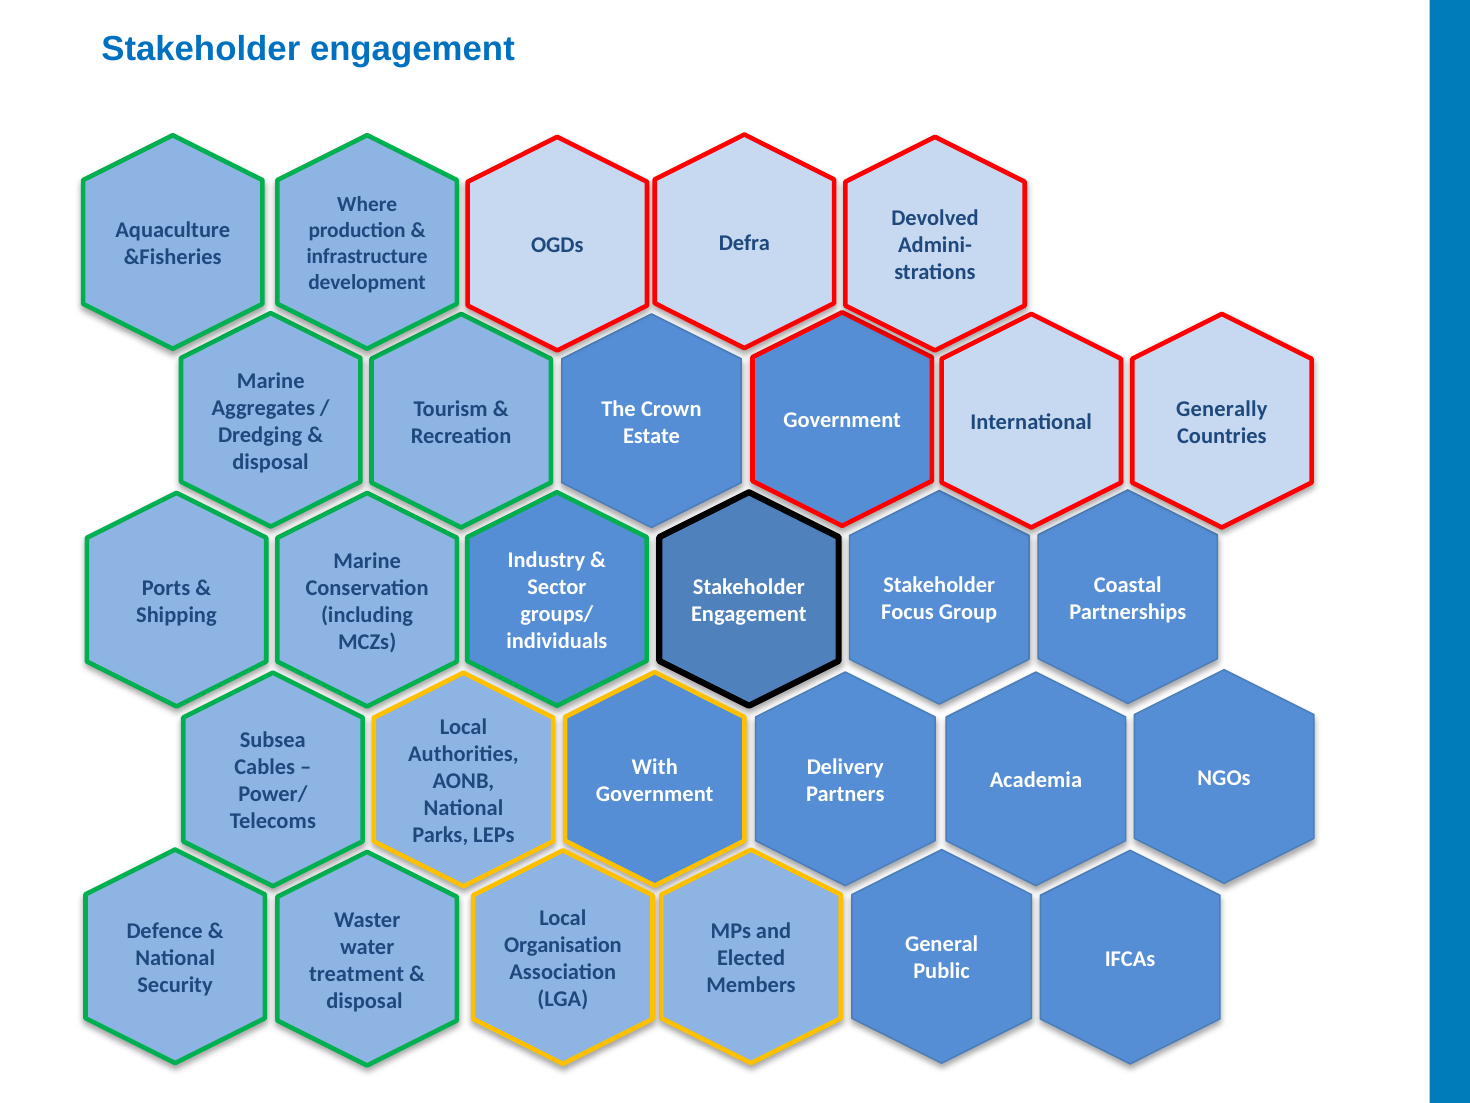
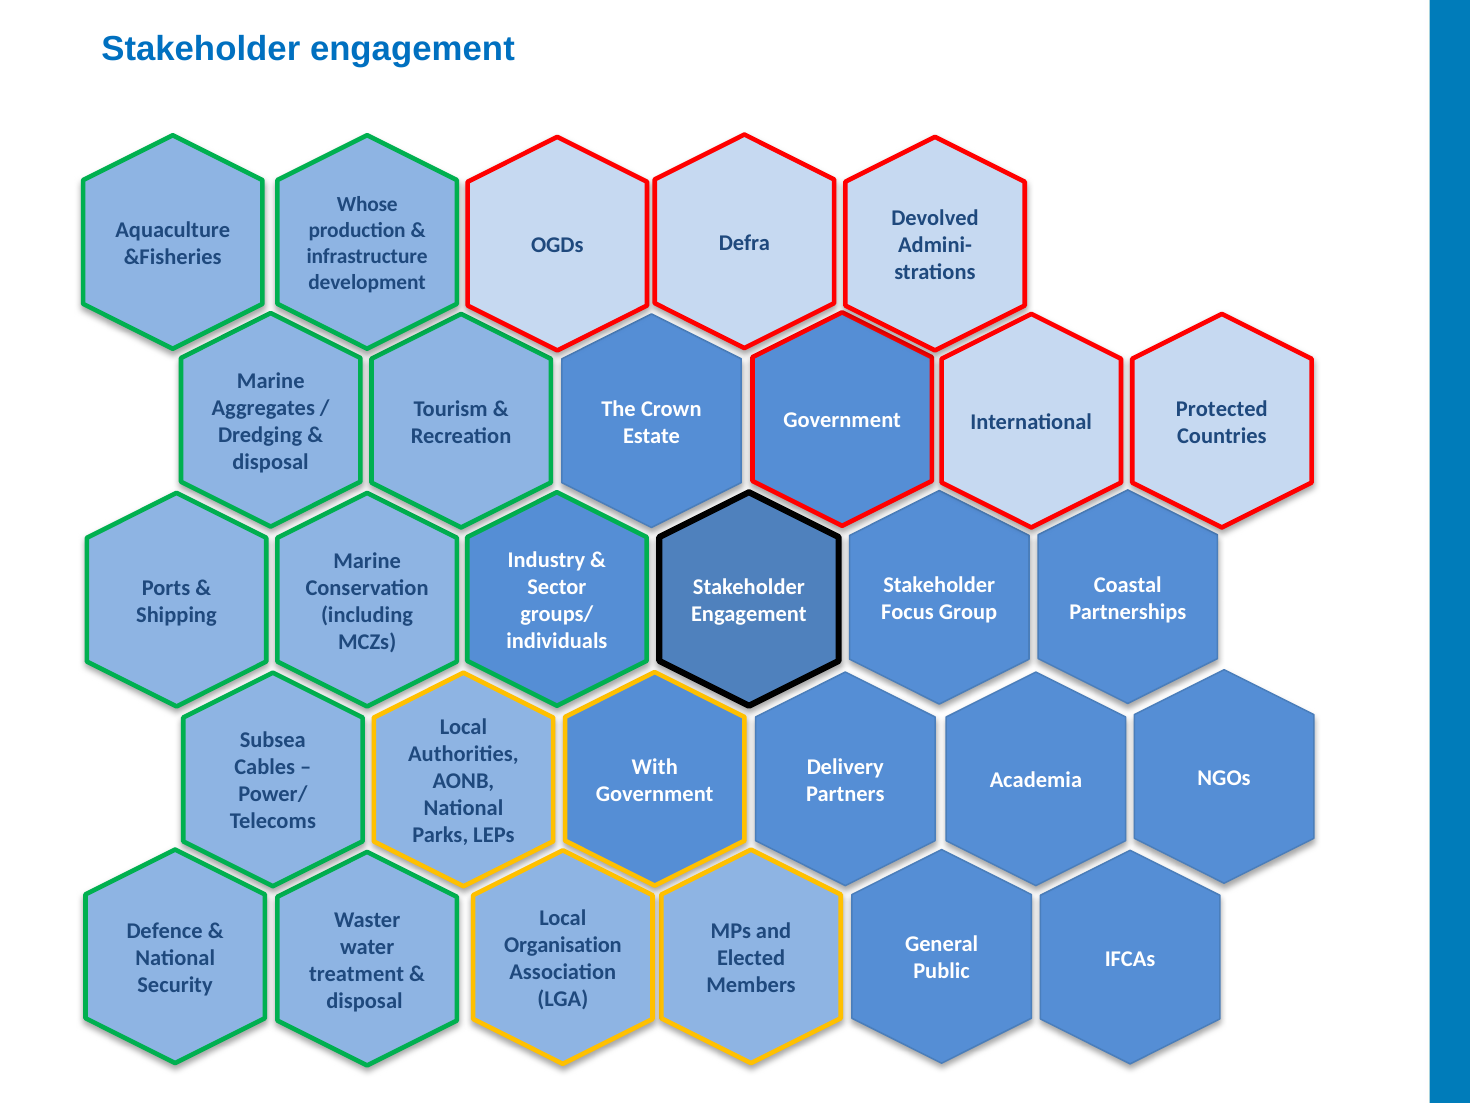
Where: Where -> Whose
Generally: Generally -> Protected
